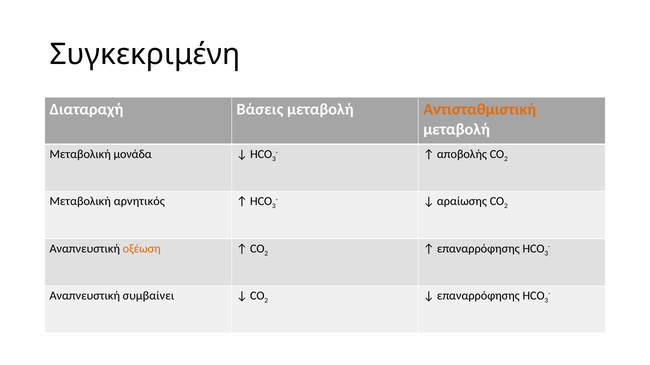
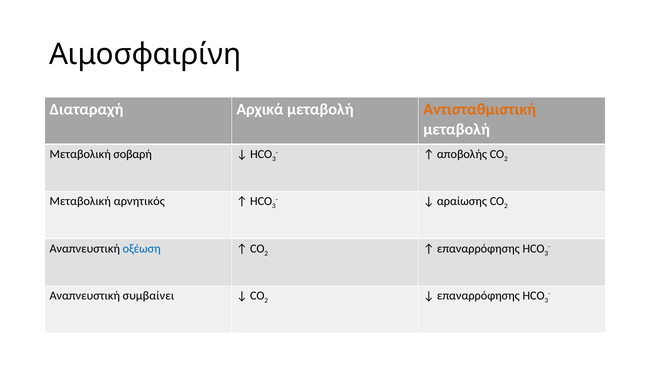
Συγκεκριμένη: Συγκεκριμένη -> Αιμοσφαιρίνη
Βάσεις: Βάσεις -> Αρχικά
μονάδα: μονάδα -> σοβαρή
οξέωση colour: orange -> blue
